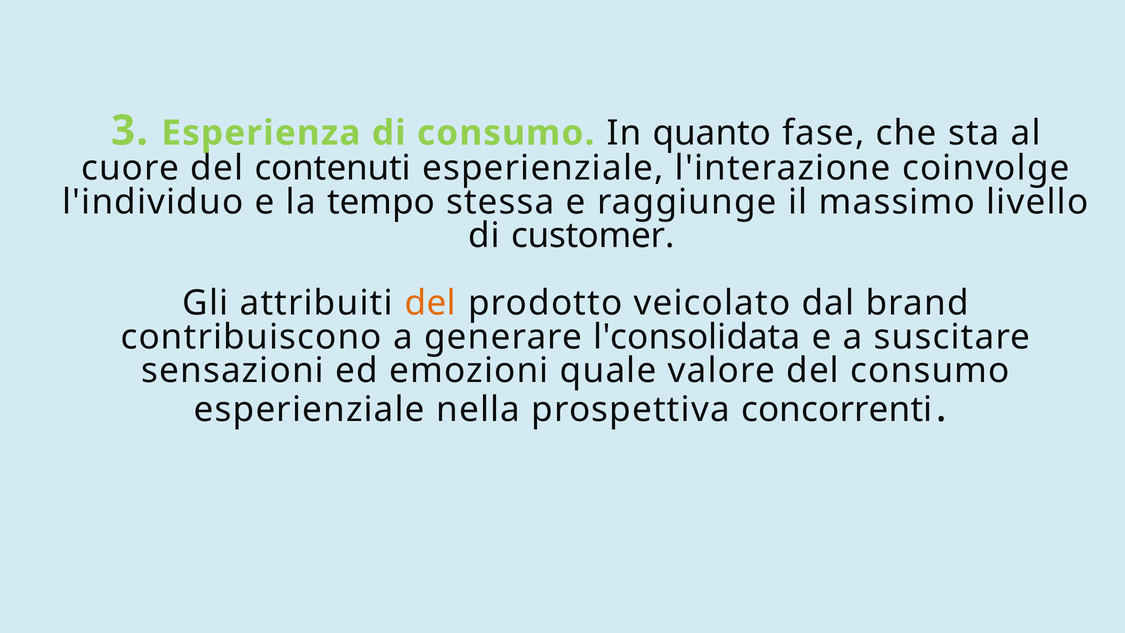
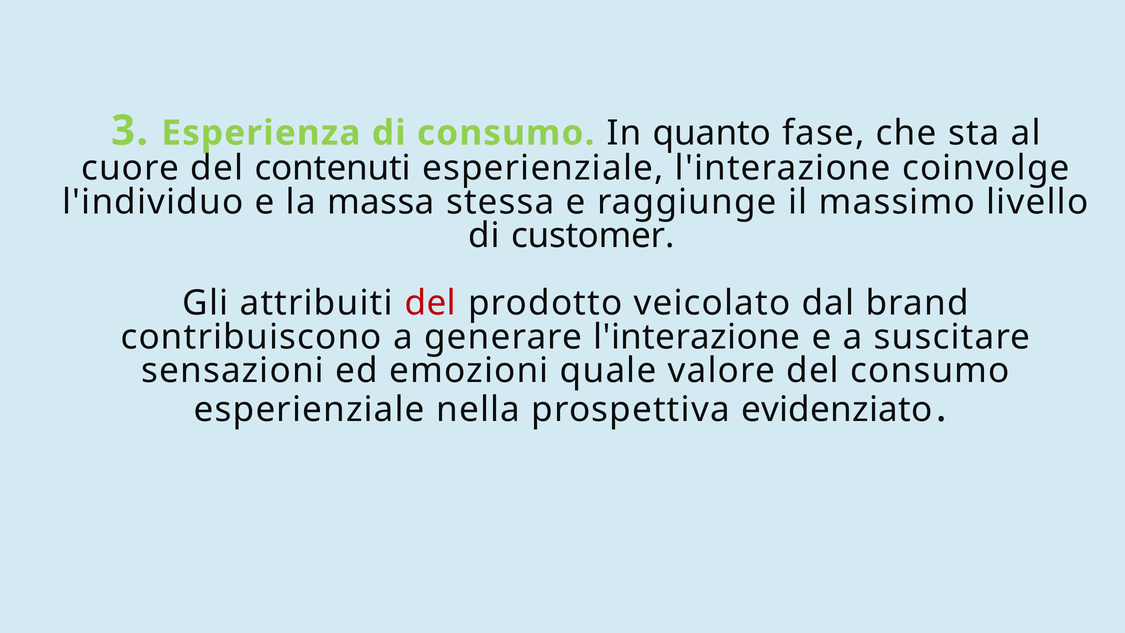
tempo: tempo -> massa
del at (430, 303) colour: orange -> red
generare l'consolidata: l'consolidata -> l'interazione
concorrenti: concorrenti -> evidenziato
